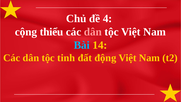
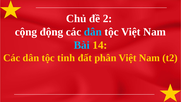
4: 4 -> 2
thiểu: thiểu -> động
dân at (93, 32) colour: pink -> light blue
động: động -> phân
